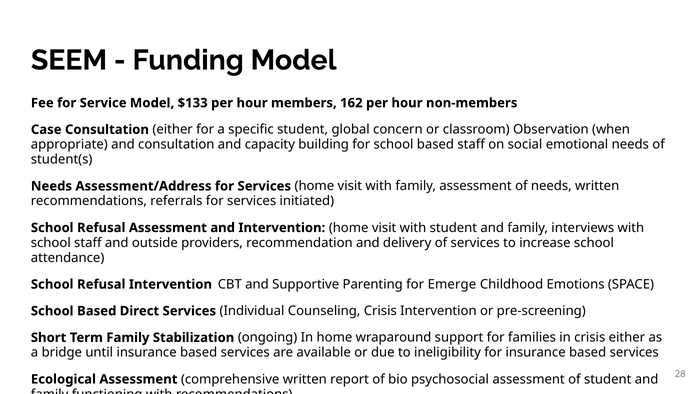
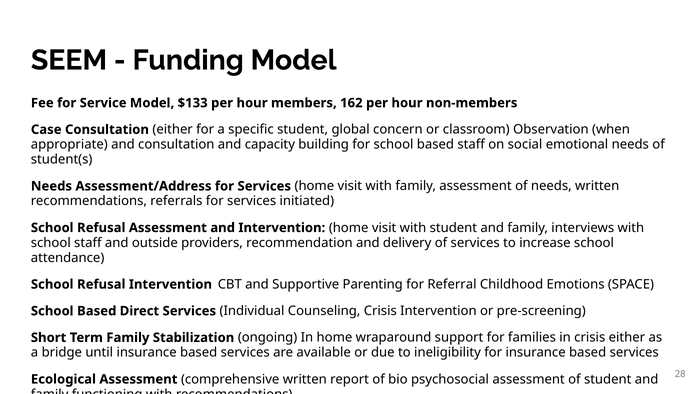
Emerge: Emerge -> Referral
